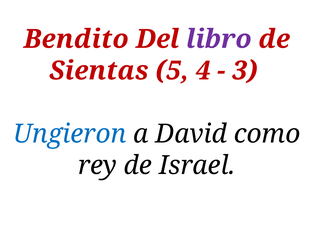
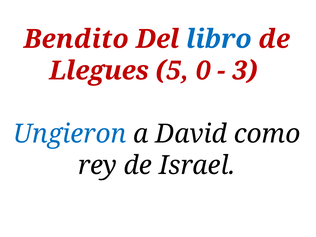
libro colour: purple -> blue
Sientas: Sientas -> Llegues
4: 4 -> 0
